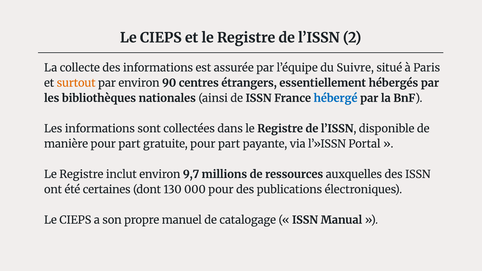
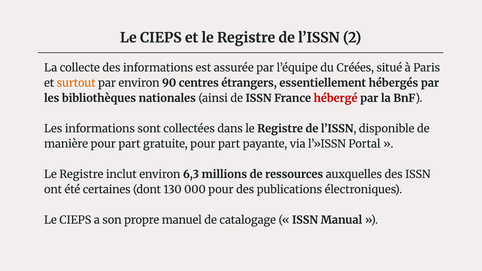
Suivre: Suivre -> Créées
hébergé colour: blue -> red
9,7: 9,7 -> 6,3
